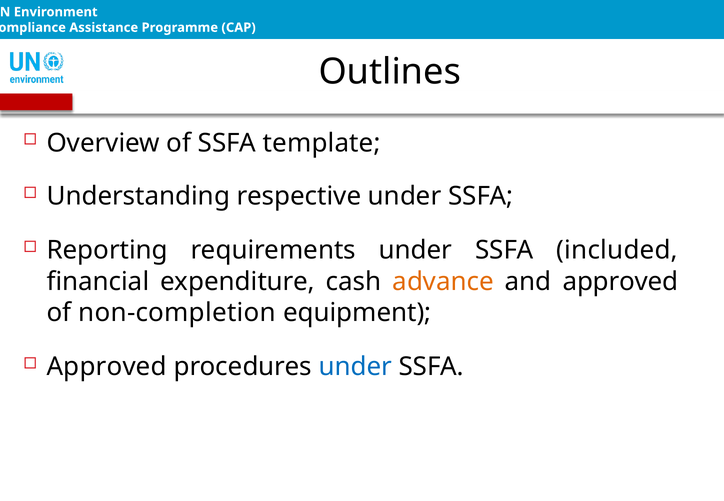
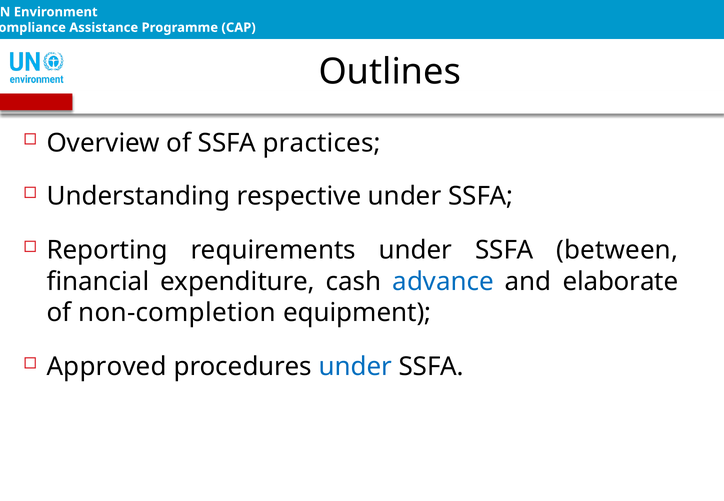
template: template -> practices
included: included -> between
advance colour: orange -> blue
and approved: approved -> elaborate
